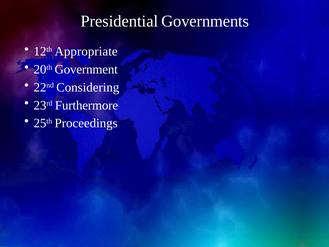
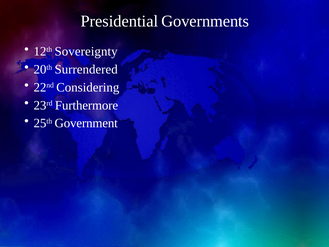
Appropriate: Appropriate -> Sovereignty
Government: Government -> Surrendered
Proceedings: Proceedings -> Government
